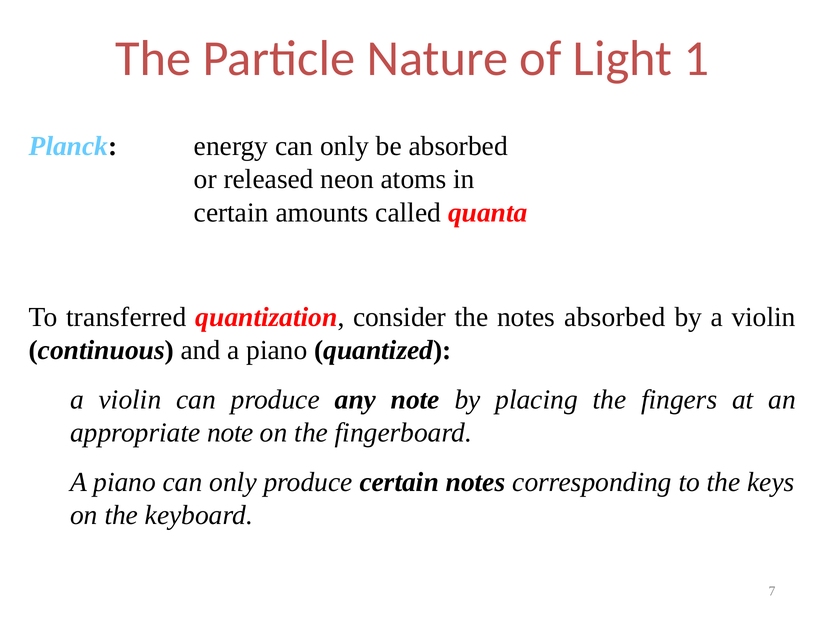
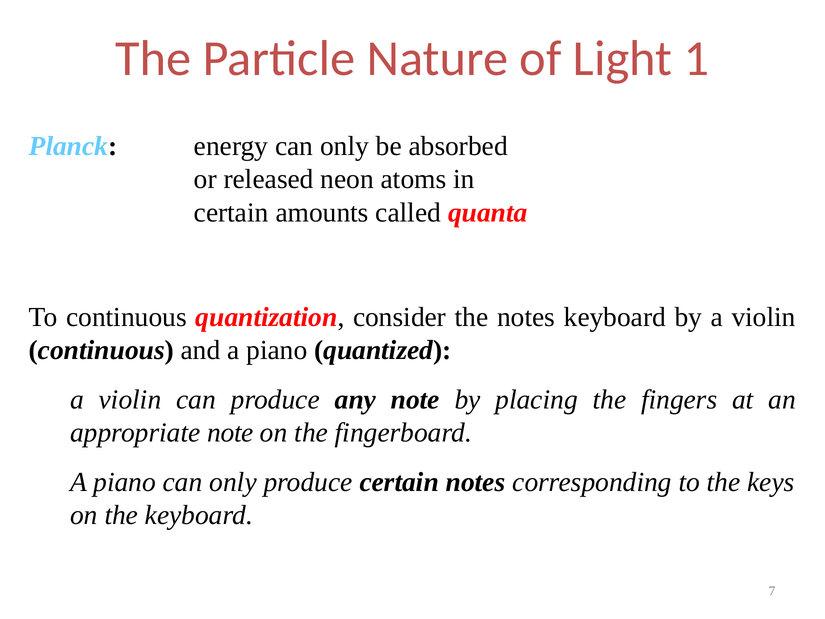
To transferred: transferred -> continuous
notes absorbed: absorbed -> keyboard
